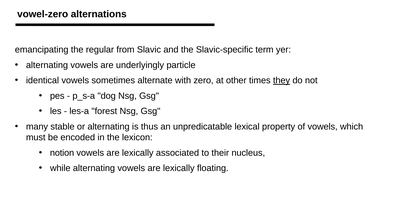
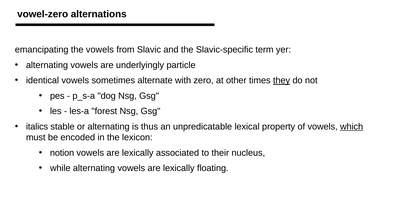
the regular: regular -> vowels
many: many -> italics
which underline: none -> present
